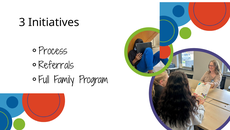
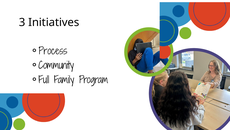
Referrals: Referrals -> Community
